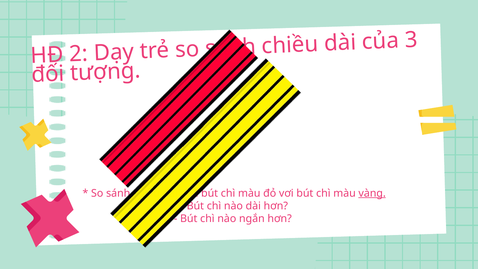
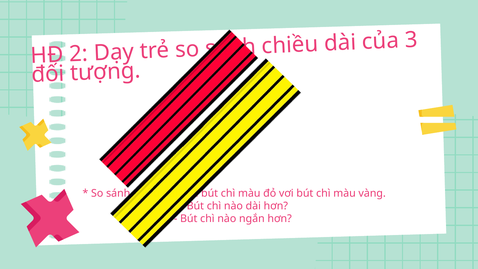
vàng underline: present -> none
